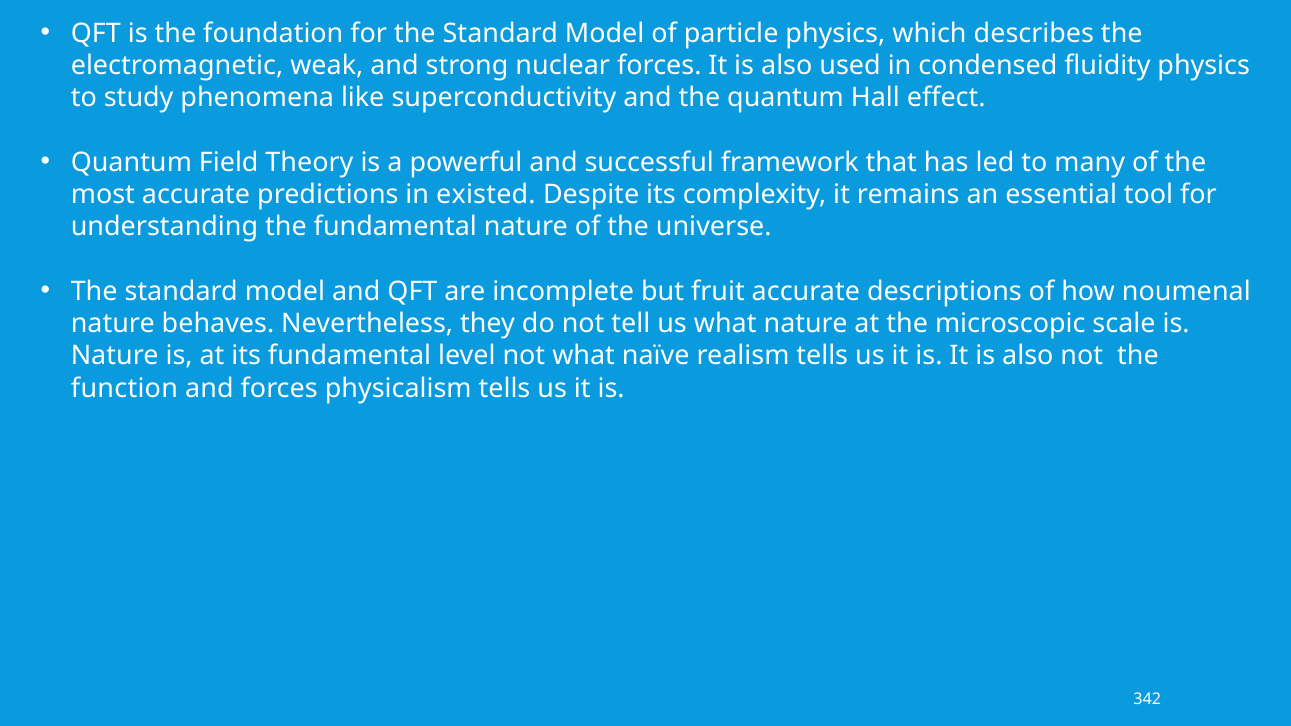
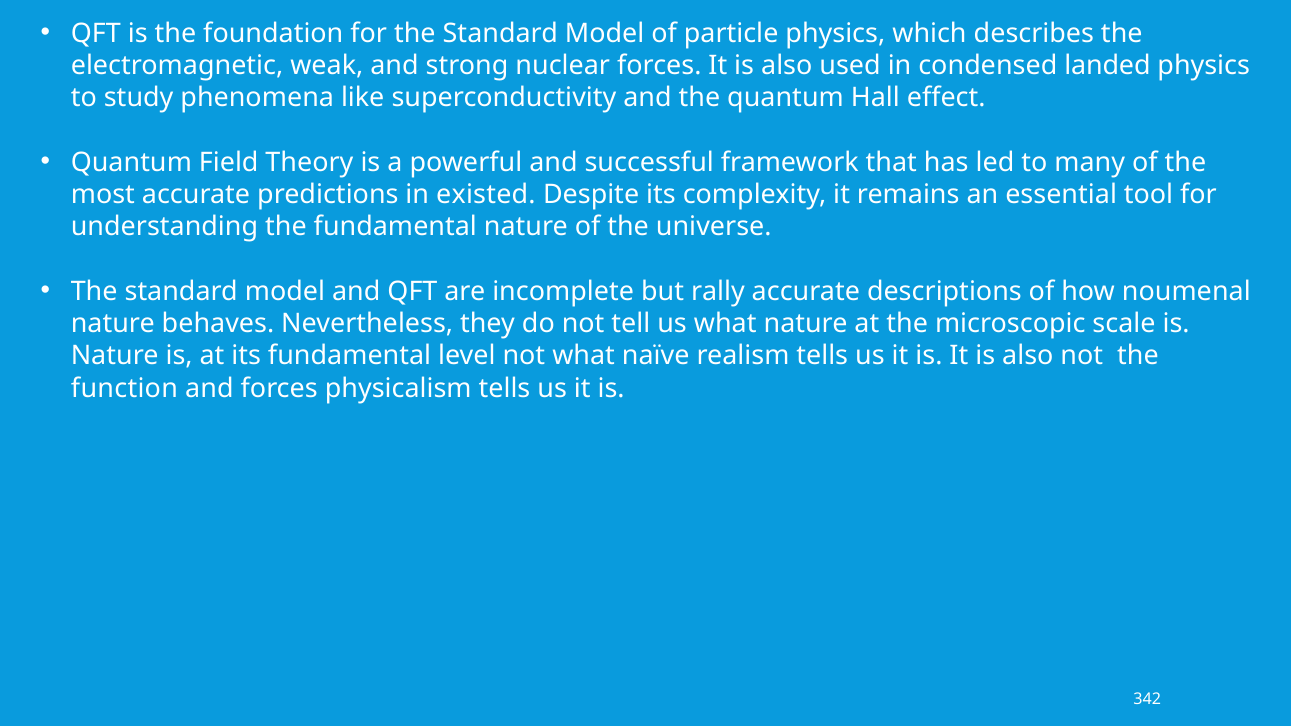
fluidity: fluidity -> landed
fruit: fruit -> rally
